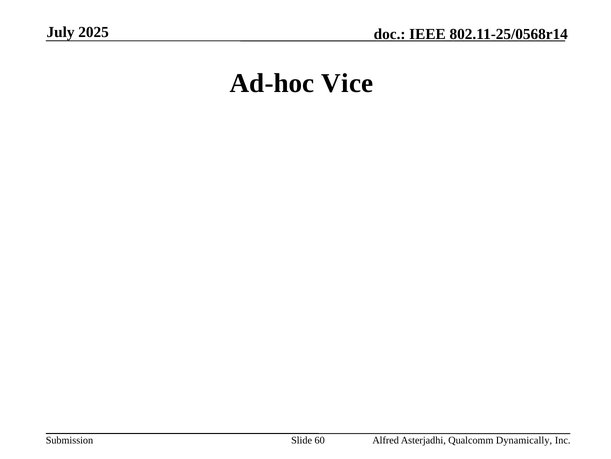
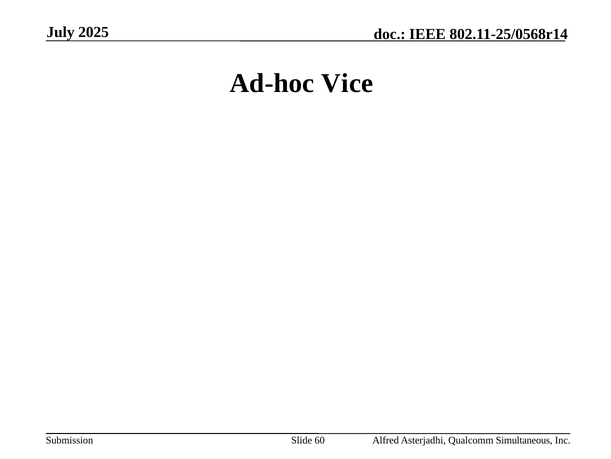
Dynamically: Dynamically -> Simultaneous
